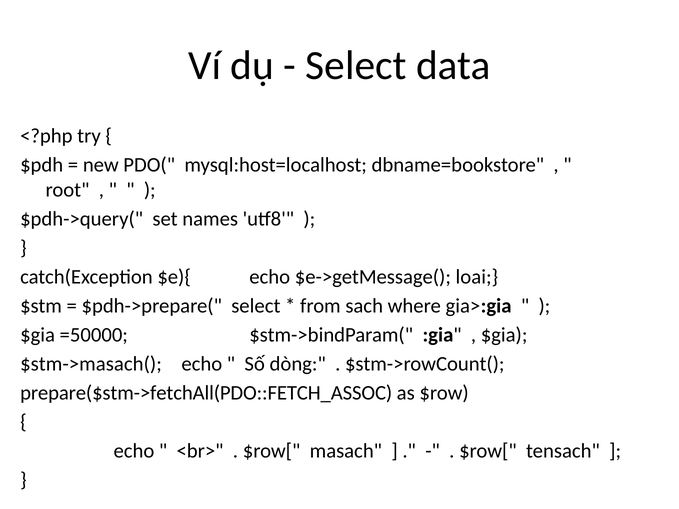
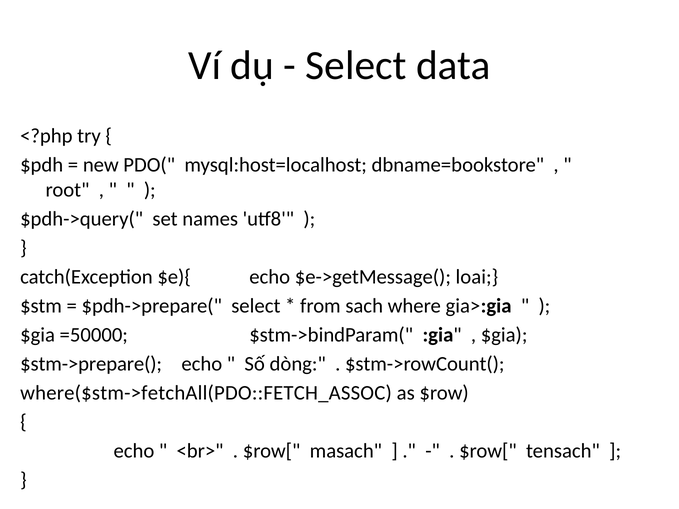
$stm->masach(: $stm->masach( -> $stm->prepare(
prepare($stm->fetchAll(PDO::FETCH_ASSOC: prepare($stm->fetchAll(PDO::FETCH_ASSOC -> where($stm->fetchAll(PDO::FETCH_ASSOC
